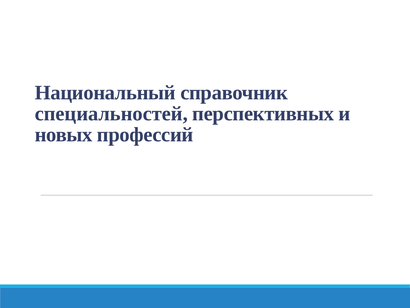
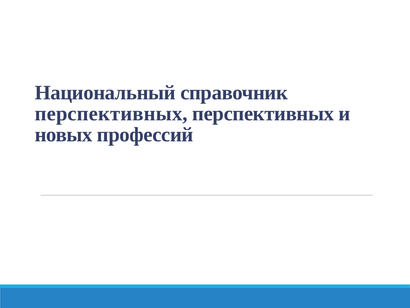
специальностей at (111, 114): специальностей -> перспективных
